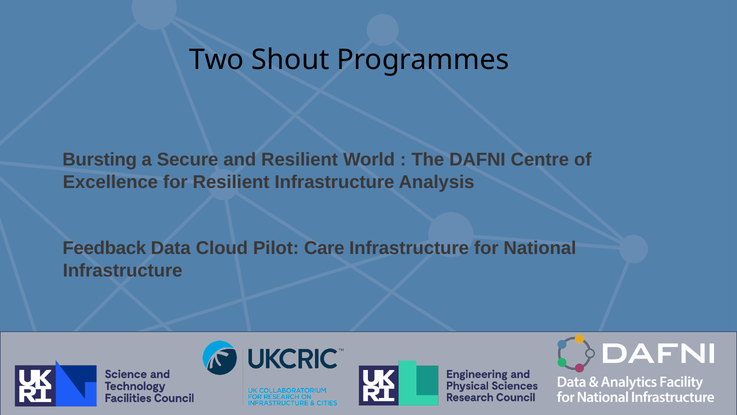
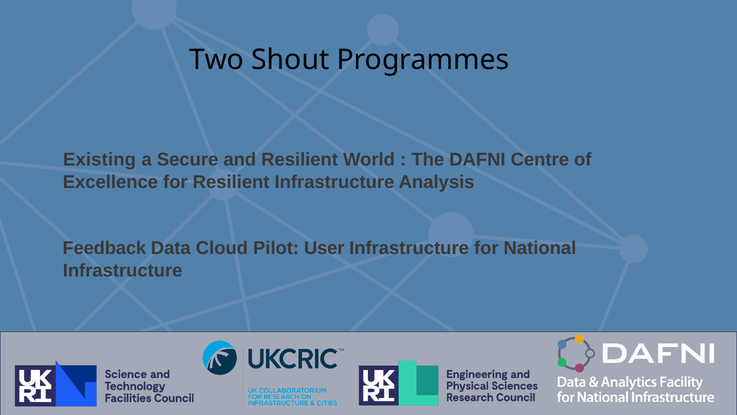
Bursting: Bursting -> Existing
Care: Care -> User
